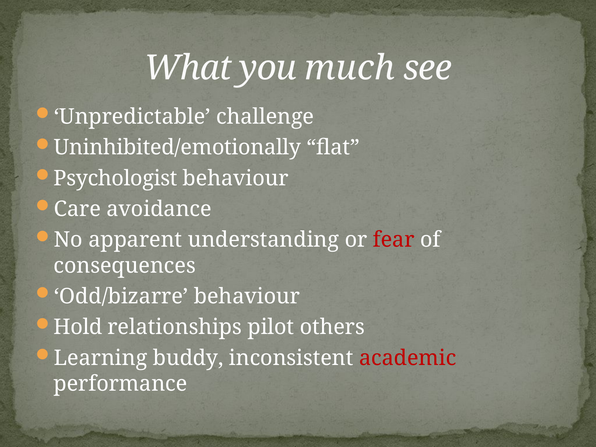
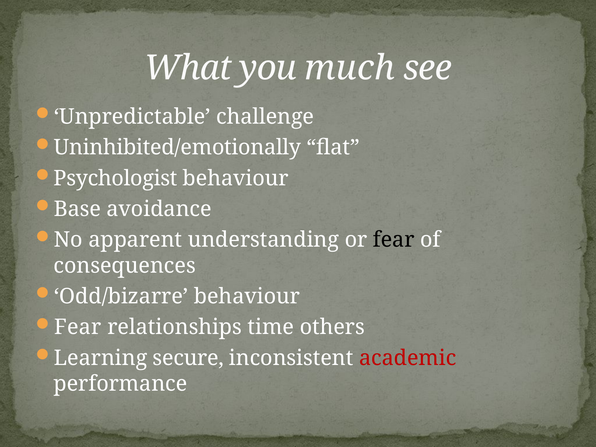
Care: Care -> Base
fear at (394, 240) colour: red -> black
Hold at (78, 327): Hold -> Fear
pilot: pilot -> time
buddy: buddy -> secure
